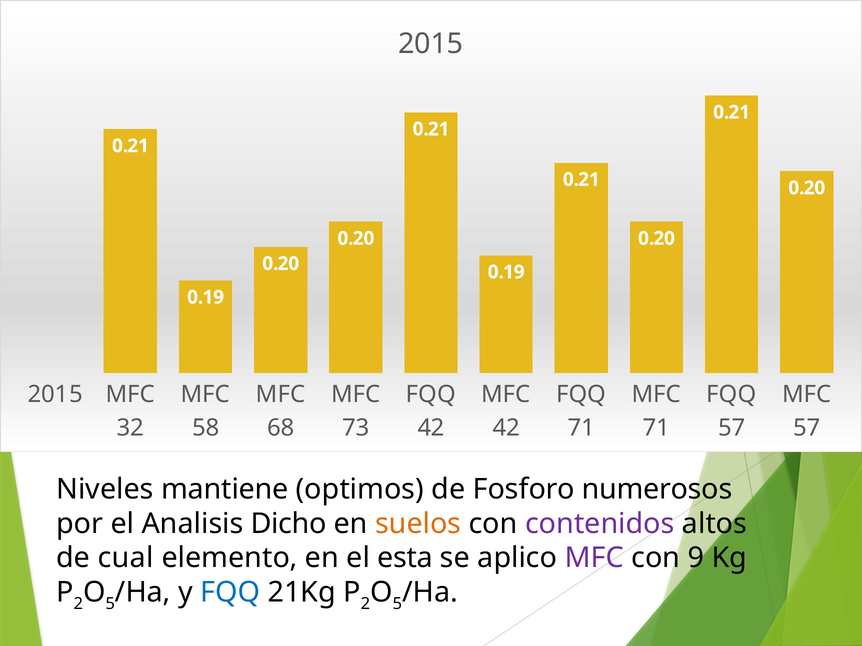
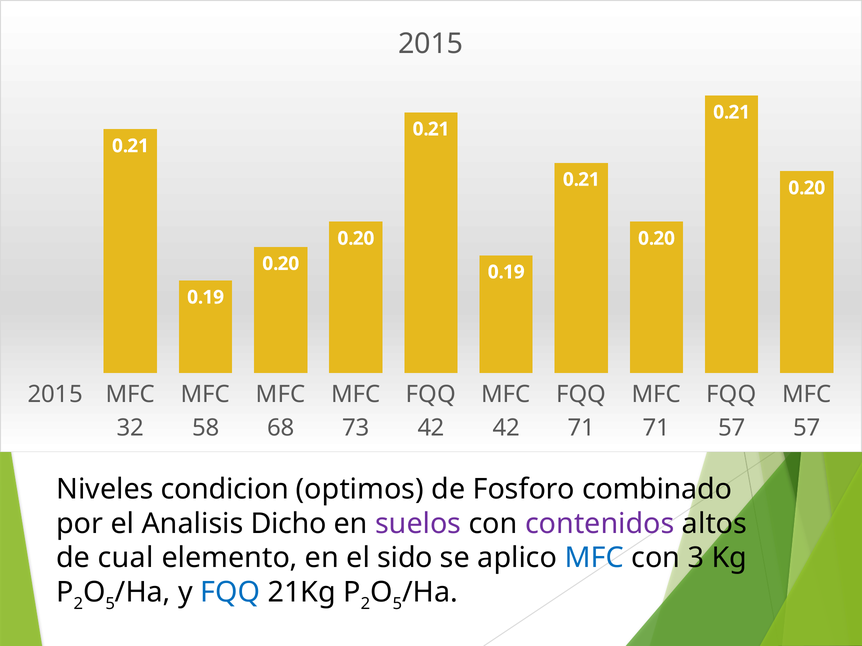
mantiene: mantiene -> condicion
numerosos: numerosos -> combinado
suelos colour: orange -> purple
esta: esta -> sido
MFC at (594, 558) colour: purple -> blue
9: 9 -> 3
